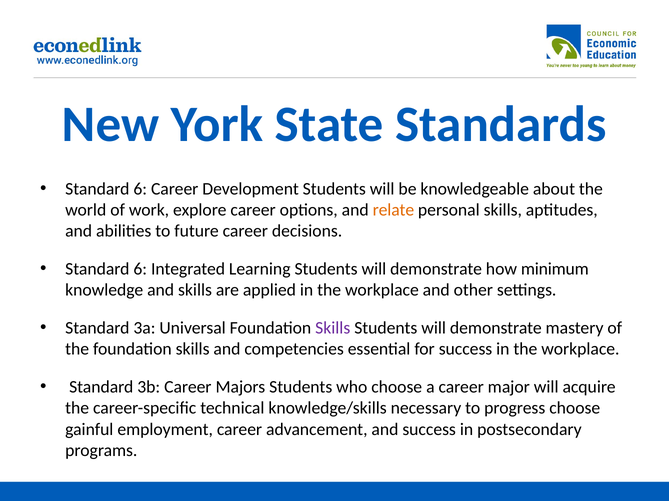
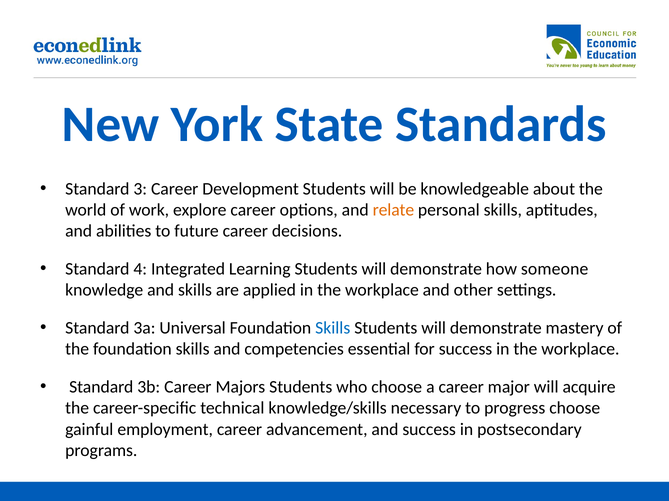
6 at (140, 189): 6 -> 3
6 at (140, 269): 6 -> 4
minimum: minimum -> someone
Skills at (333, 328) colour: purple -> blue
